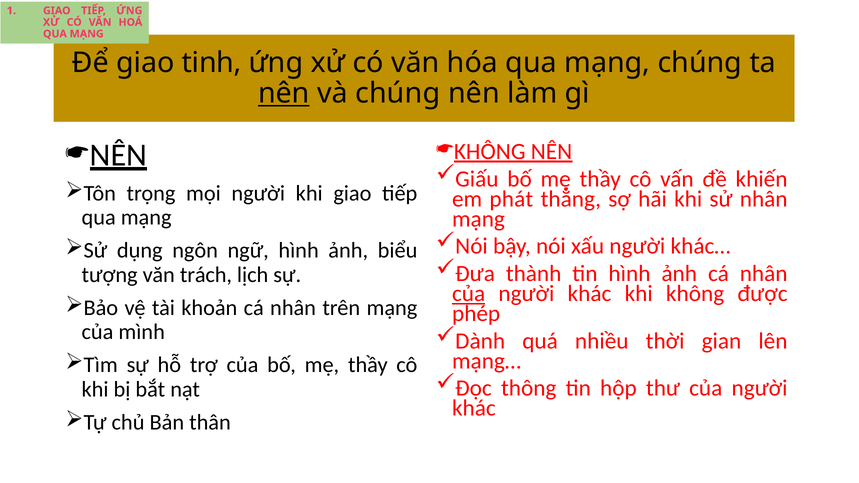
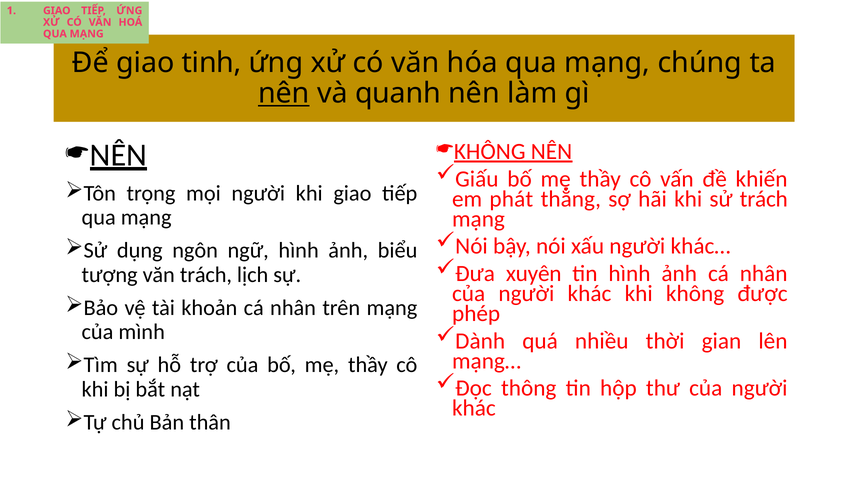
và chúng: chúng -> quanh
sử nhân: nhân -> trách
thành: thành -> xuyên
của at (469, 294) underline: present -> none
